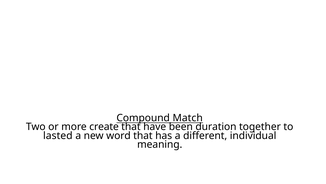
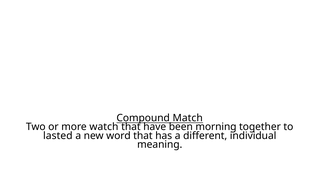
create: create -> watch
duration: duration -> morning
